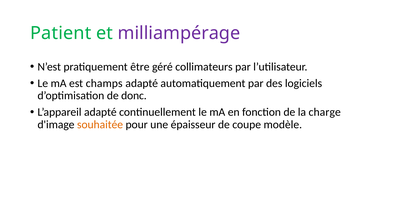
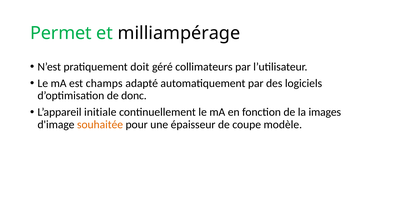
Patient: Patient -> Permet
milliampérage colour: purple -> black
être: être -> doit
L’appareil adapté: adapté -> initiale
charge: charge -> images
